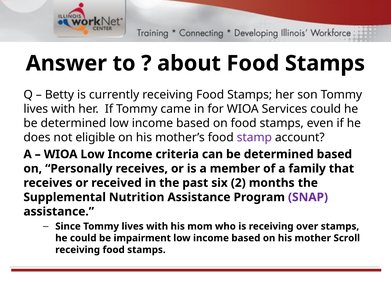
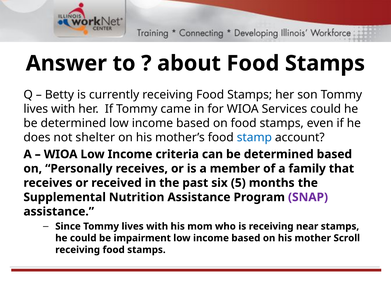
eligible: eligible -> shelter
stamp colour: purple -> blue
2: 2 -> 5
over: over -> near
